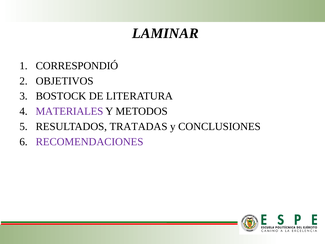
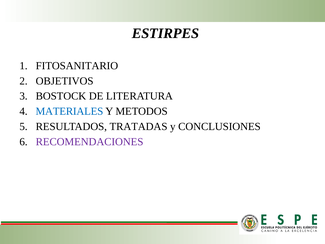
LAMINAR: LAMINAR -> ESTIRPES
CORRESPONDIÓ: CORRESPONDIÓ -> FITOSANITARIO
MATERIALES colour: purple -> blue
